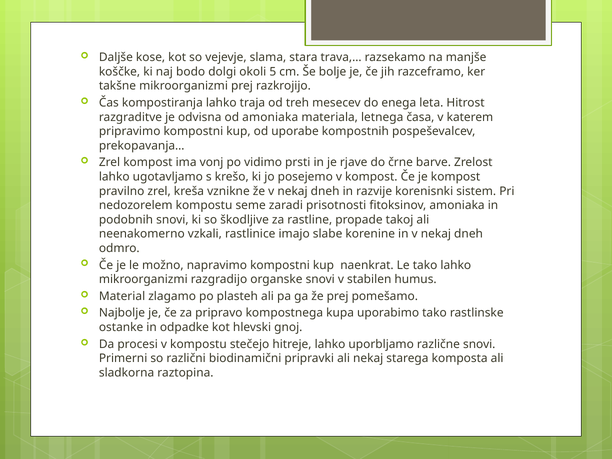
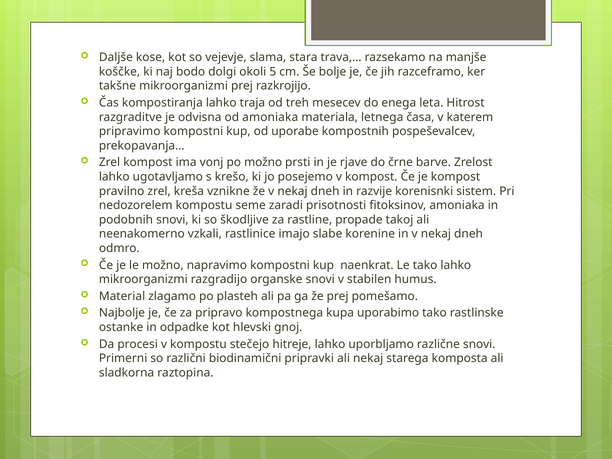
po vidimo: vidimo -> možno
